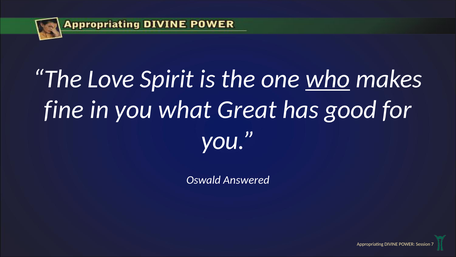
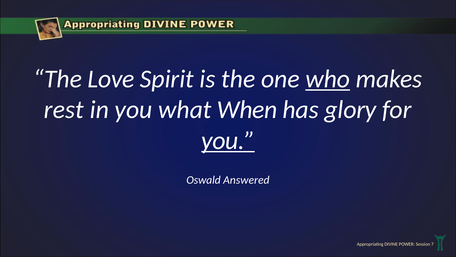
fine: fine -> rest
Great: Great -> When
good: good -> glory
you at (228, 140) underline: none -> present
